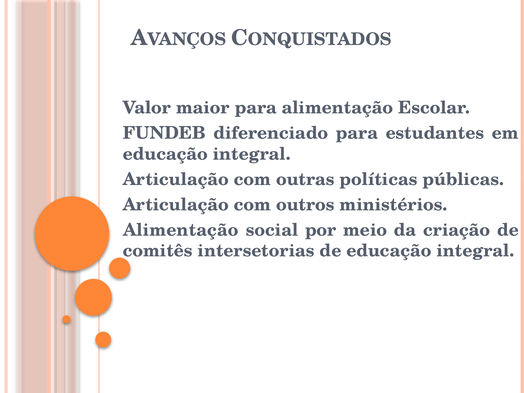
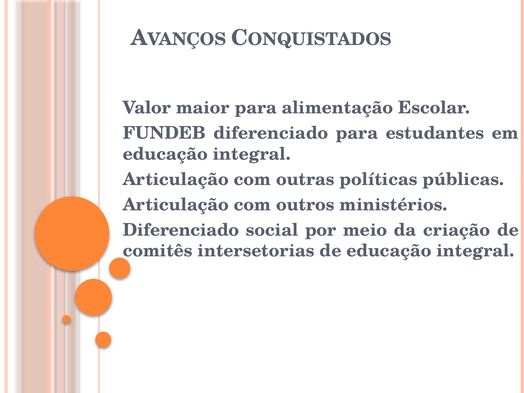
Alimentação at (181, 230): Alimentação -> Diferenciado
